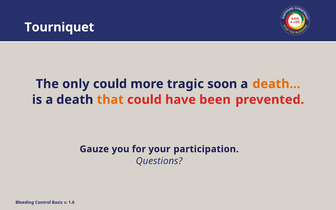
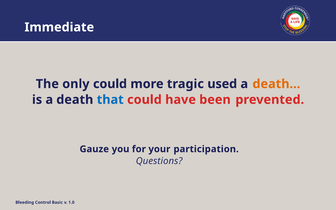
Tourniquet: Tourniquet -> Immediate
soon: soon -> used
that colour: orange -> blue
